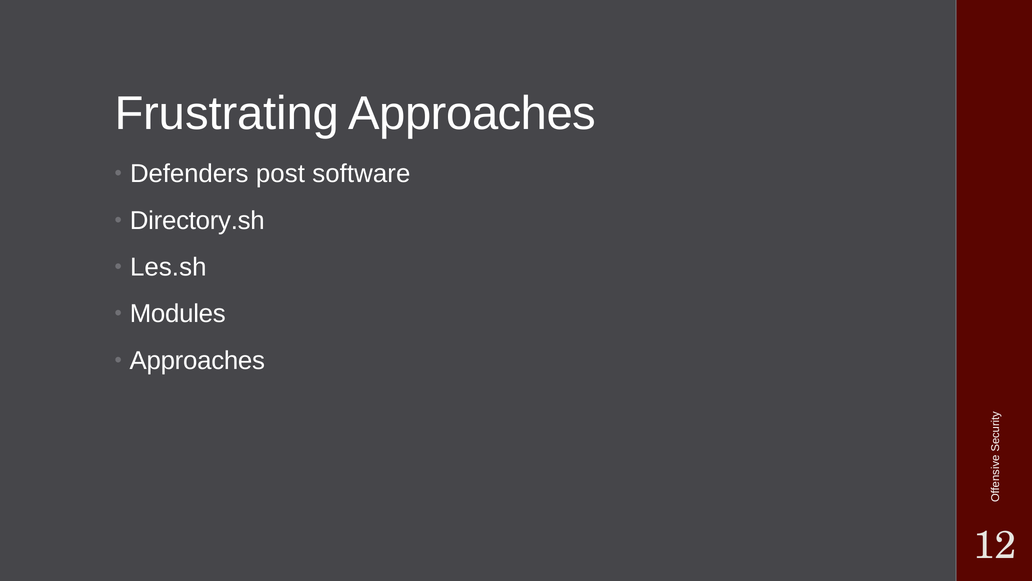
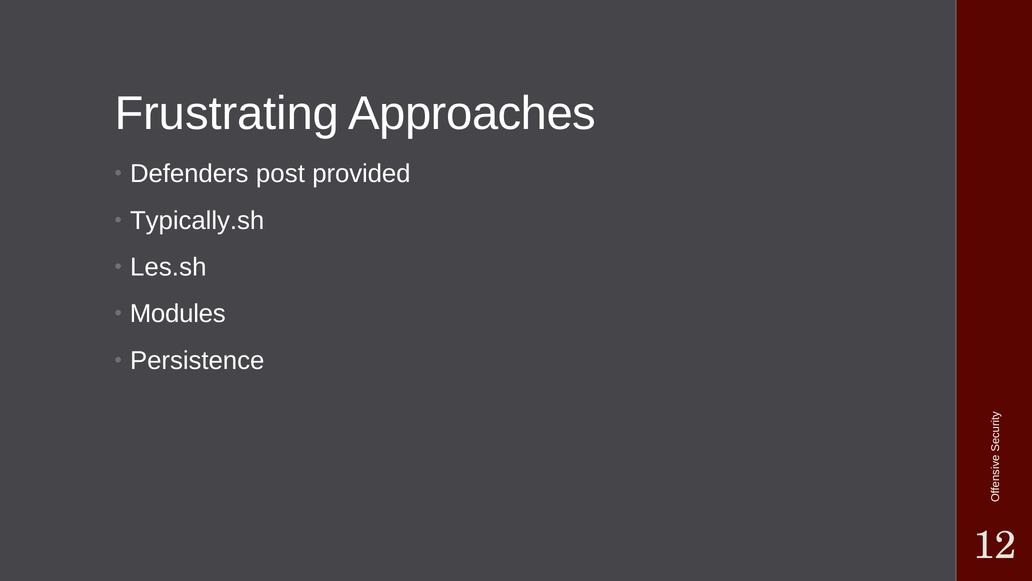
software: software -> provided
Directory.sh: Directory.sh -> Typically.sh
Approaches at (197, 360): Approaches -> Persistence
